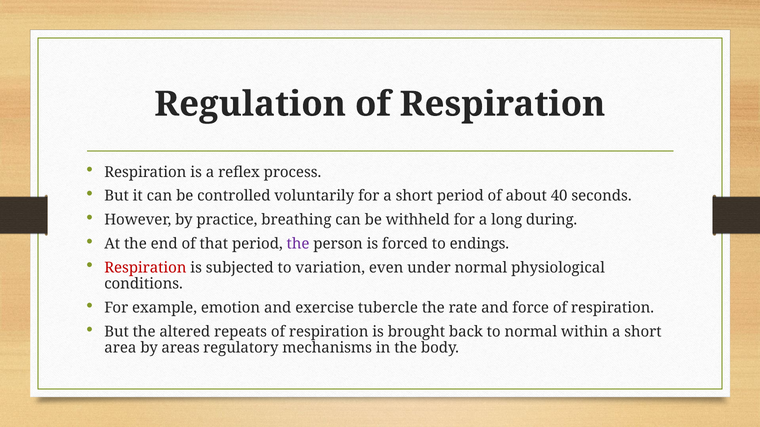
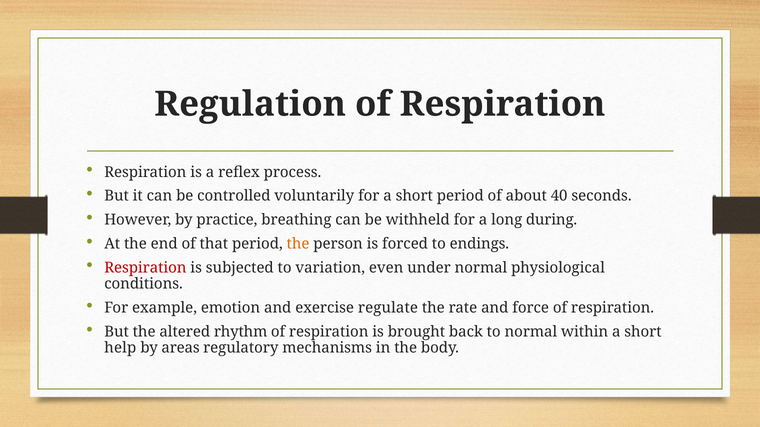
the at (298, 244) colour: purple -> orange
tubercle: tubercle -> regulate
repeats: repeats -> rhythm
area: area -> help
